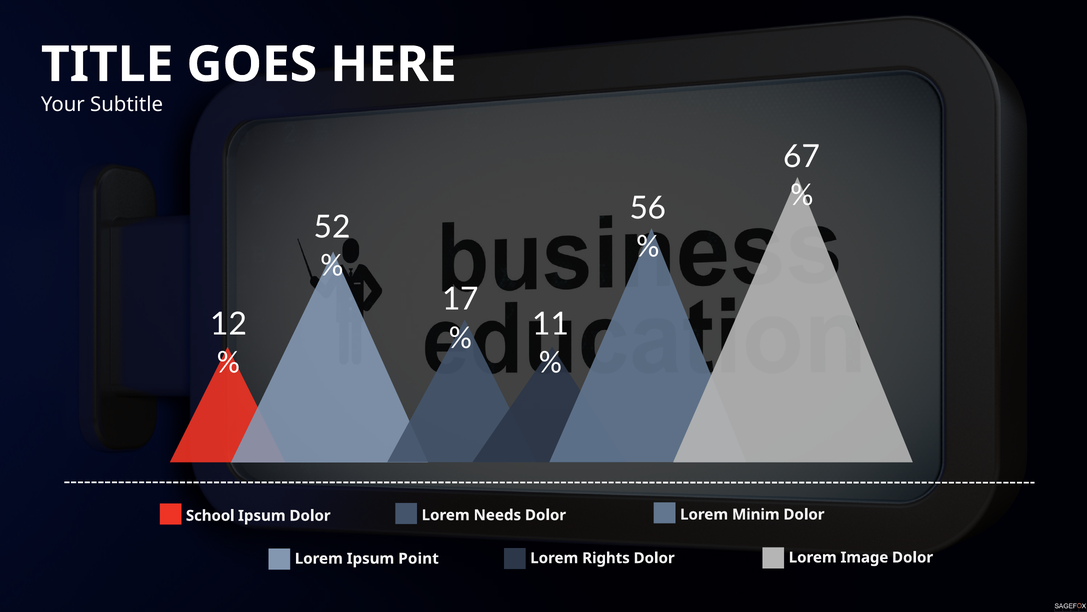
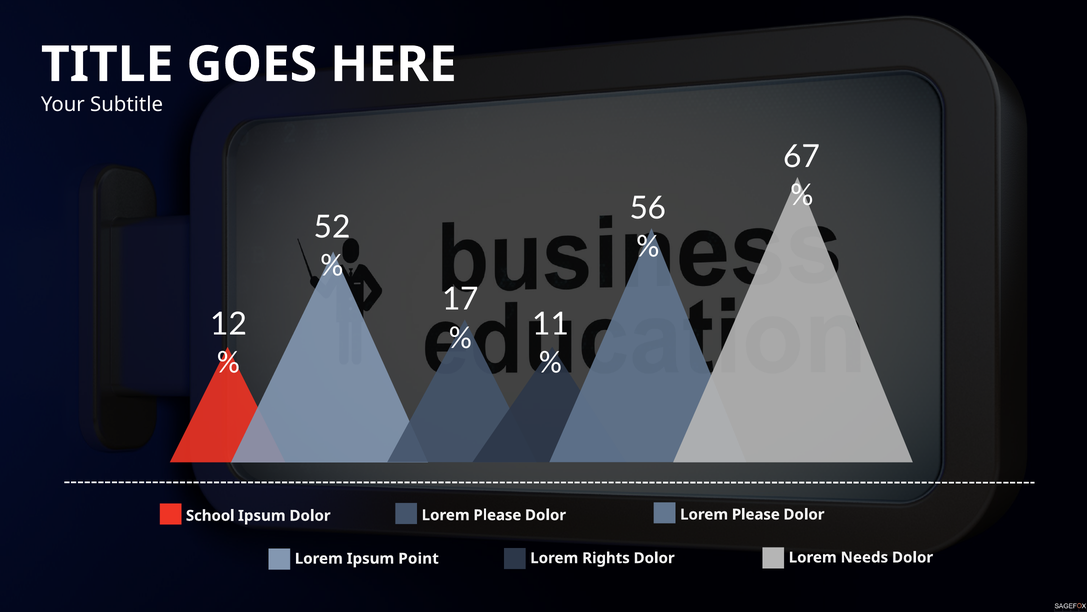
Minim at (756, 514): Minim -> Please
Needs at (497, 515): Needs -> Please
Image: Image -> Needs
